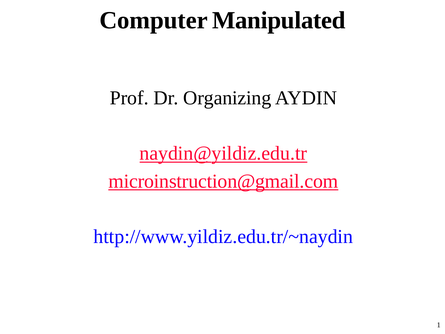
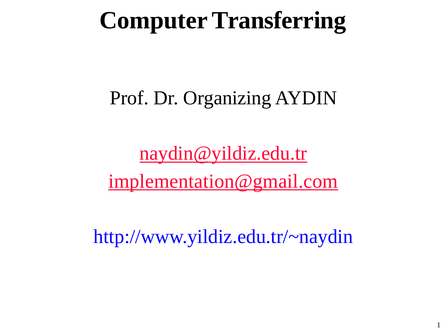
Manipulated: Manipulated -> Transferring
microinstruction@gmail.com: microinstruction@gmail.com -> implementation@gmail.com
